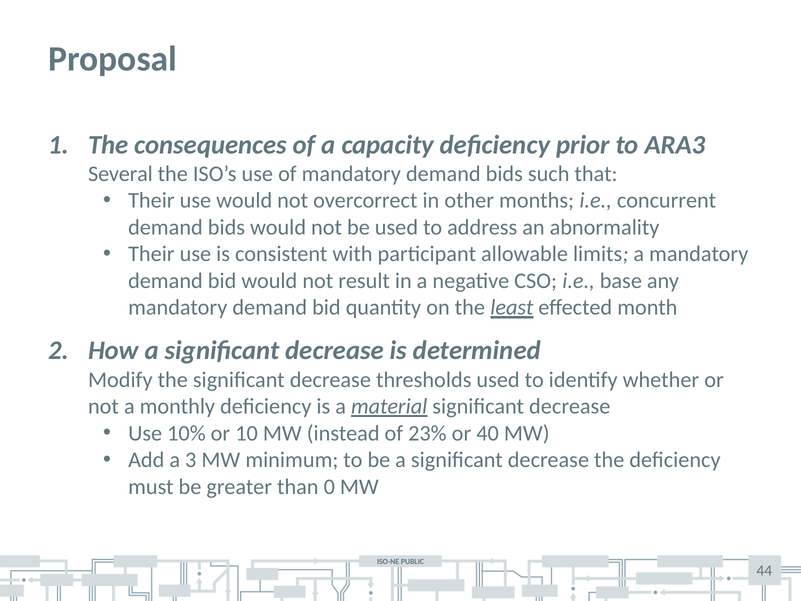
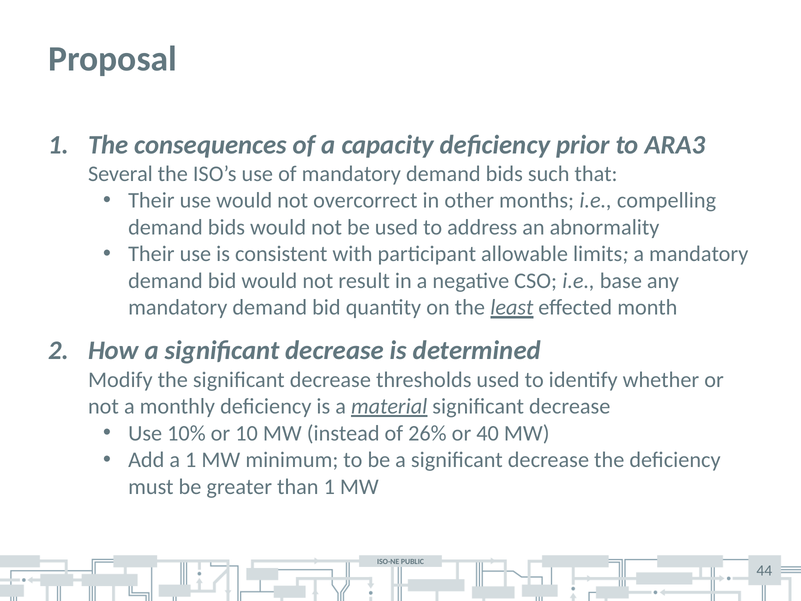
concurrent: concurrent -> compelling
23%: 23% -> 26%
a 3: 3 -> 1
than 0: 0 -> 1
